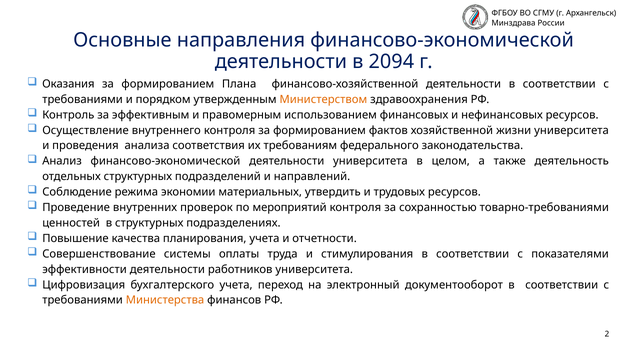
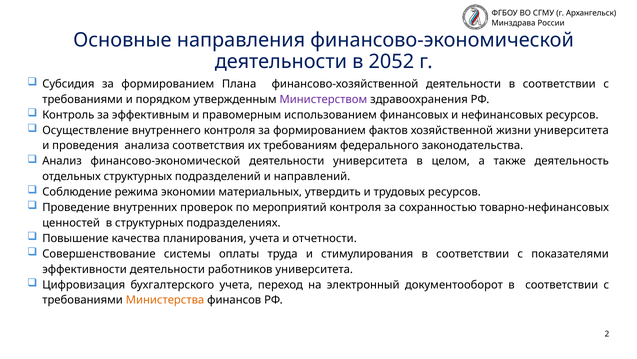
2094: 2094 -> 2052
Оказания: Оказания -> Субсидия
Министерством colour: orange -> purple
товарно-требованиями: товарно-требованиями -> товарно-нефинансовых
